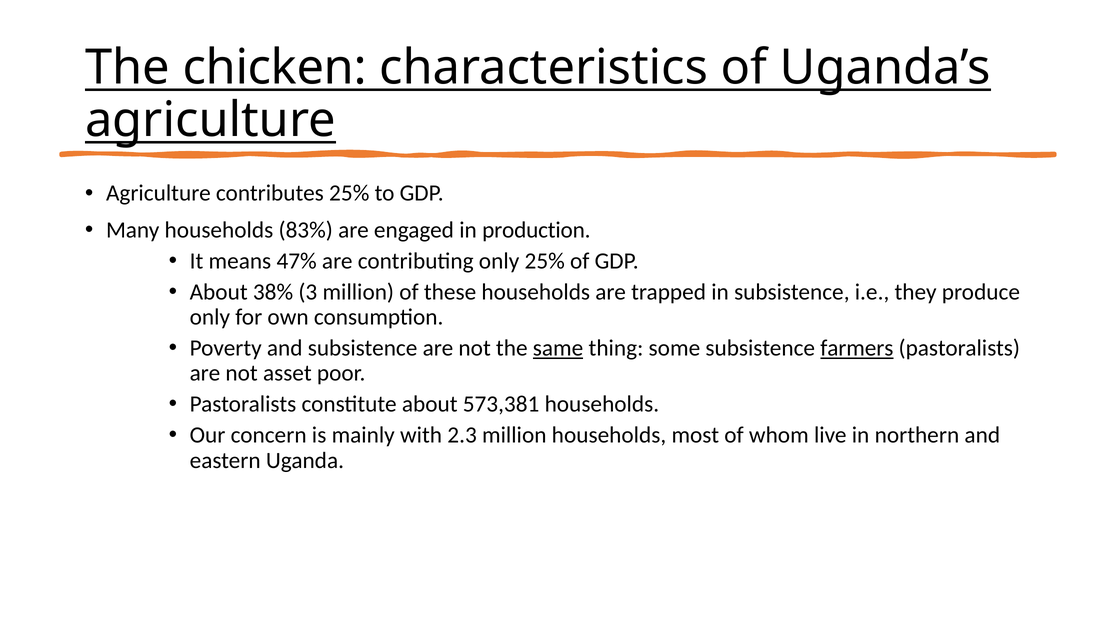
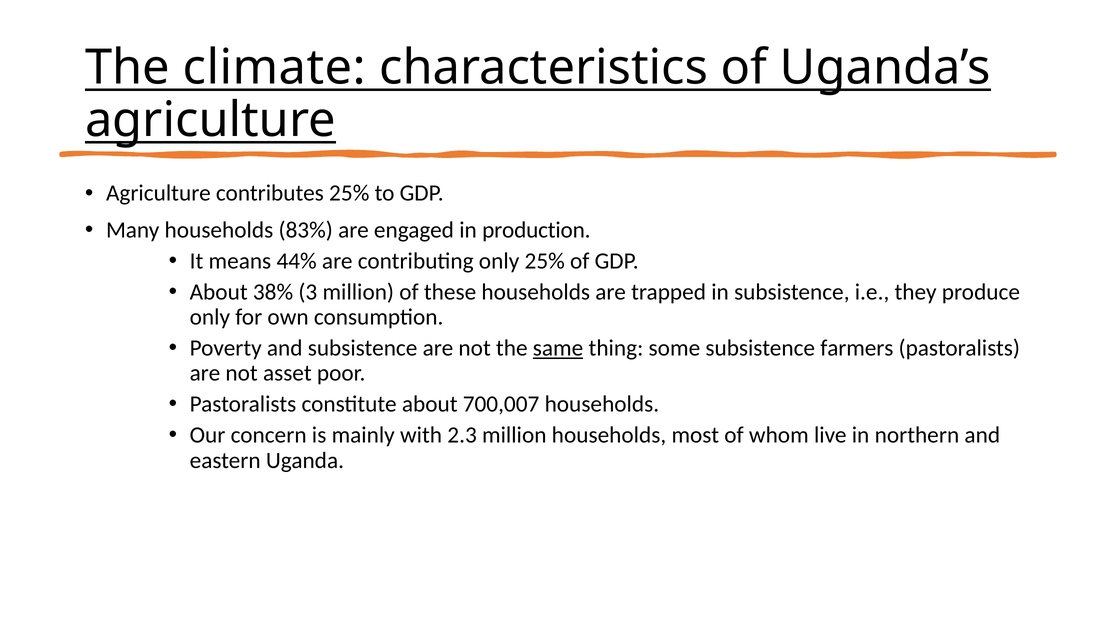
chicken: chicken -> climate
47%: 47% -> 44%
farmers underline: present -> none
573,381: 573,381 -> 700,007
